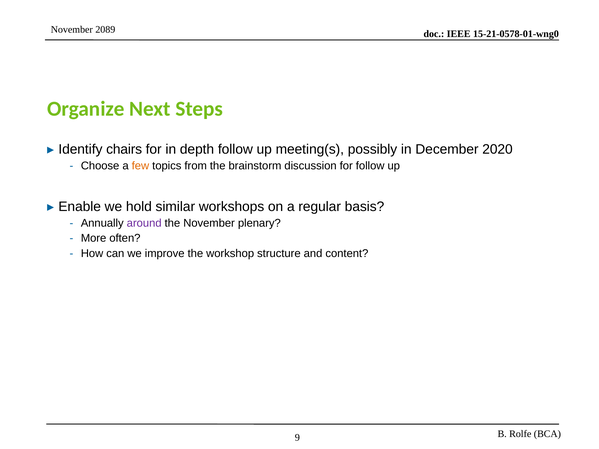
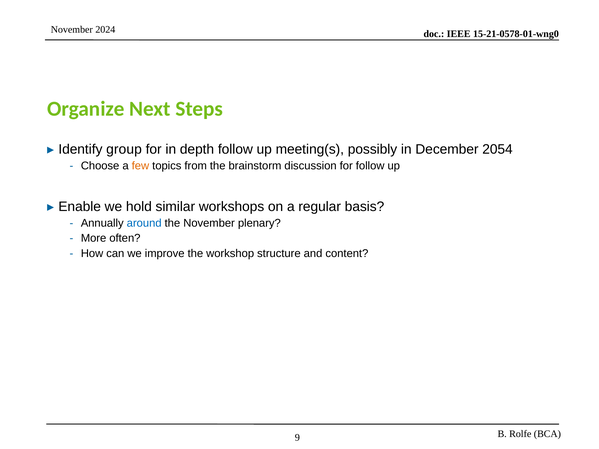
2089: 2089 -> 2024
chairs: chairs -> group
2020: 2020 -> 2054
around colour: purple -> blue
